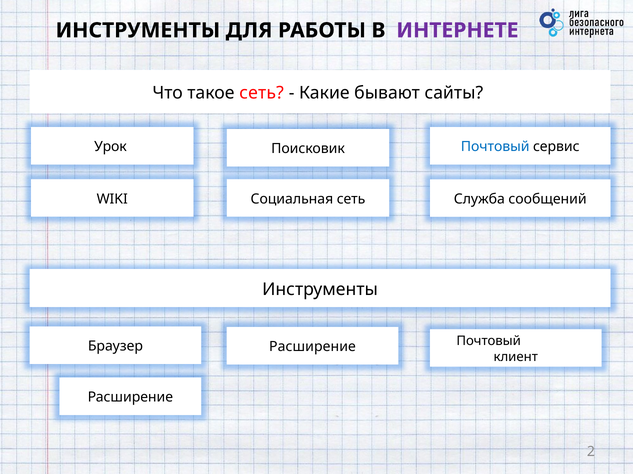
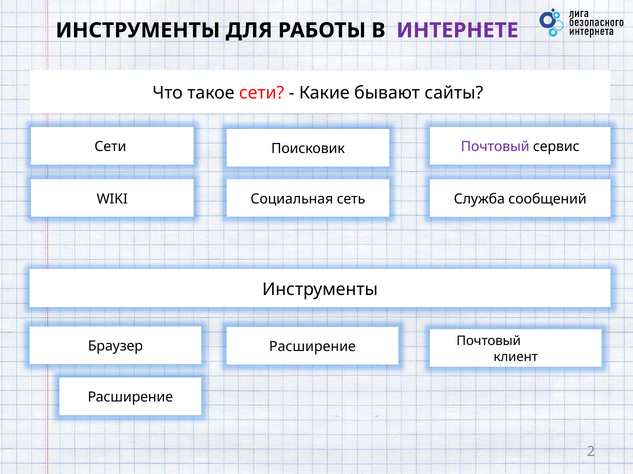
такое сеть: сеть -> сети
Урок at (110, 147): Урок -> Сети
Почтовый at (495, 147) colour: blue -> purple
